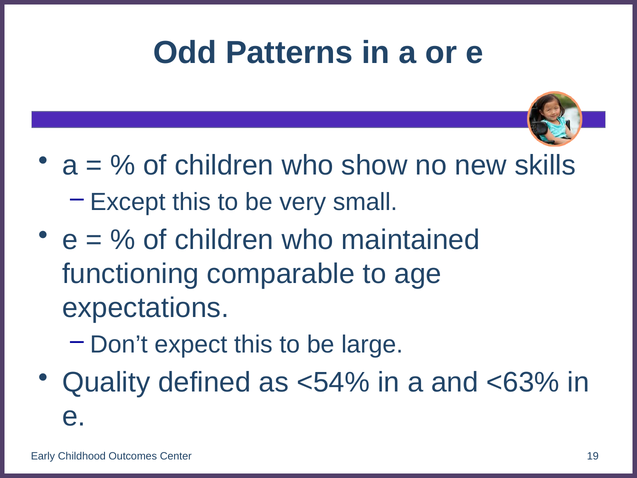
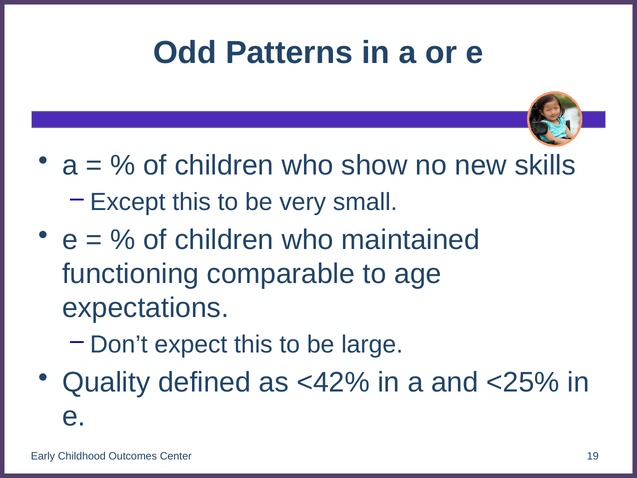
<54%: <54% -> <42%
<63%: <63% -> <25%
